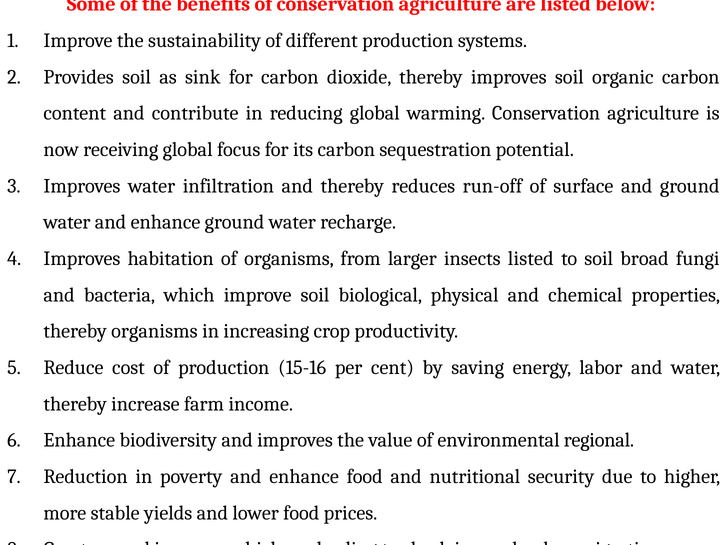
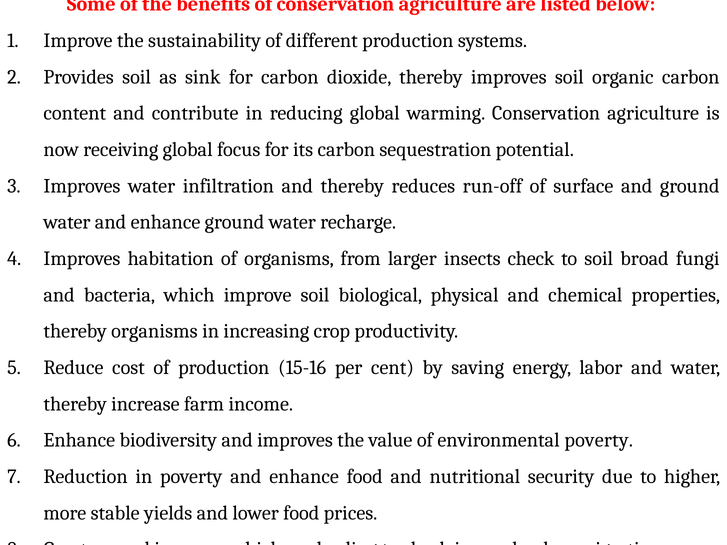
insects listed: listed -> check
environmental regional: regional -> poverty
